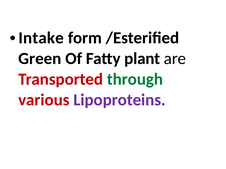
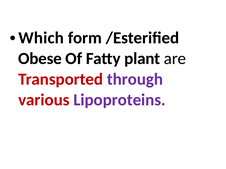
Intake: Intake -> Which
Green: Green -> Obese
through colour: green -> purple
